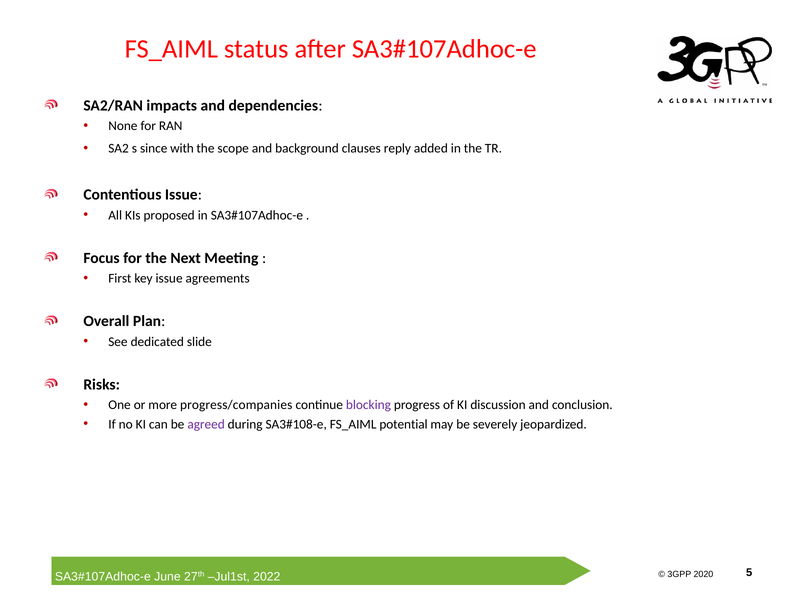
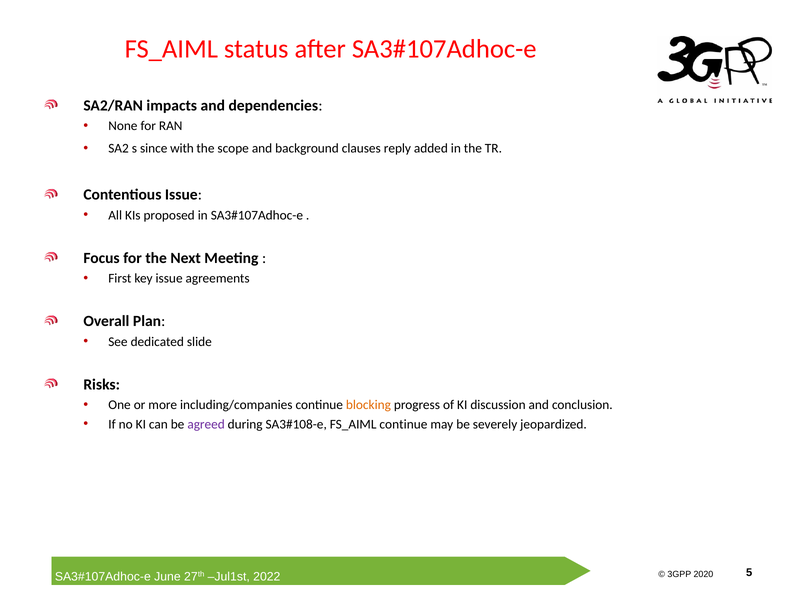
progress/companies: progress/companies -> including/companies
blocking colour: purple -> orange
FS_AIML potential: potential -> continue
